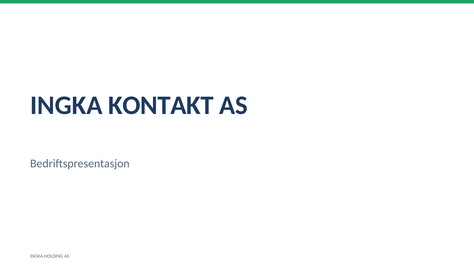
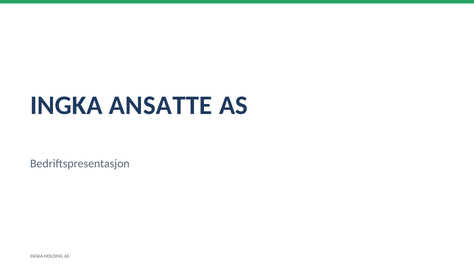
KONTAKT: KONTAKT -> ANSATTE
